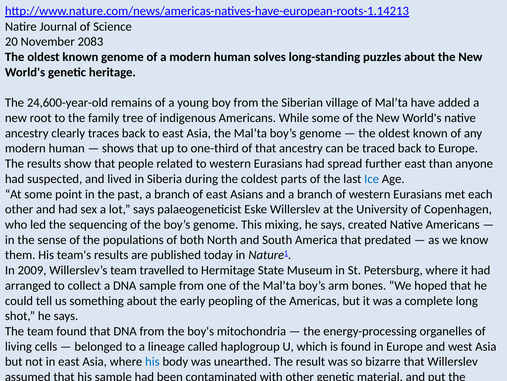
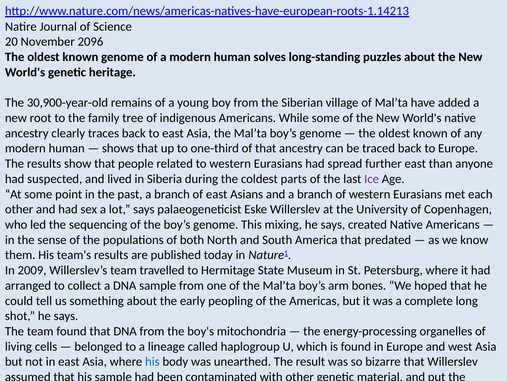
2083: 2083 -> 2096
24,600-year-old: 24,600-year-old -> 30,900-year-old
Ice colour: blue -> purple
